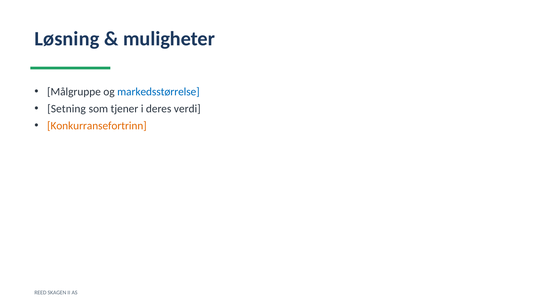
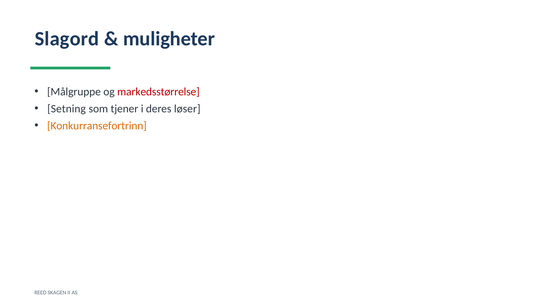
Løsning: Løsning -> Slagord
markedsstørrelse colour: blue -> red
verdi: verdi -> løser
